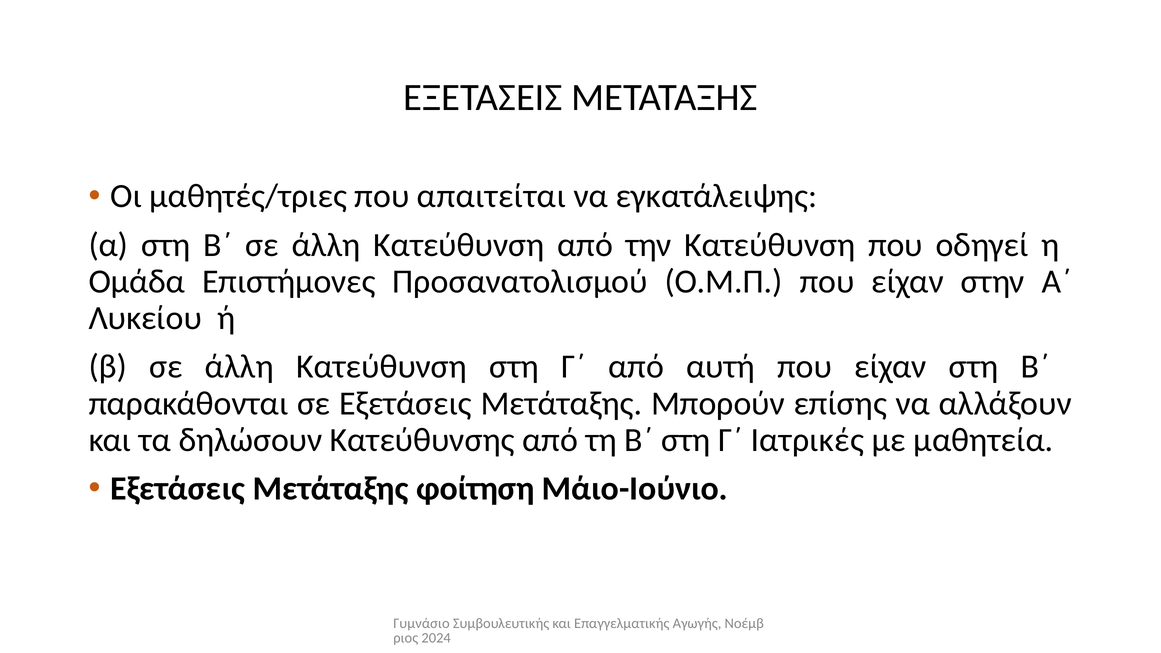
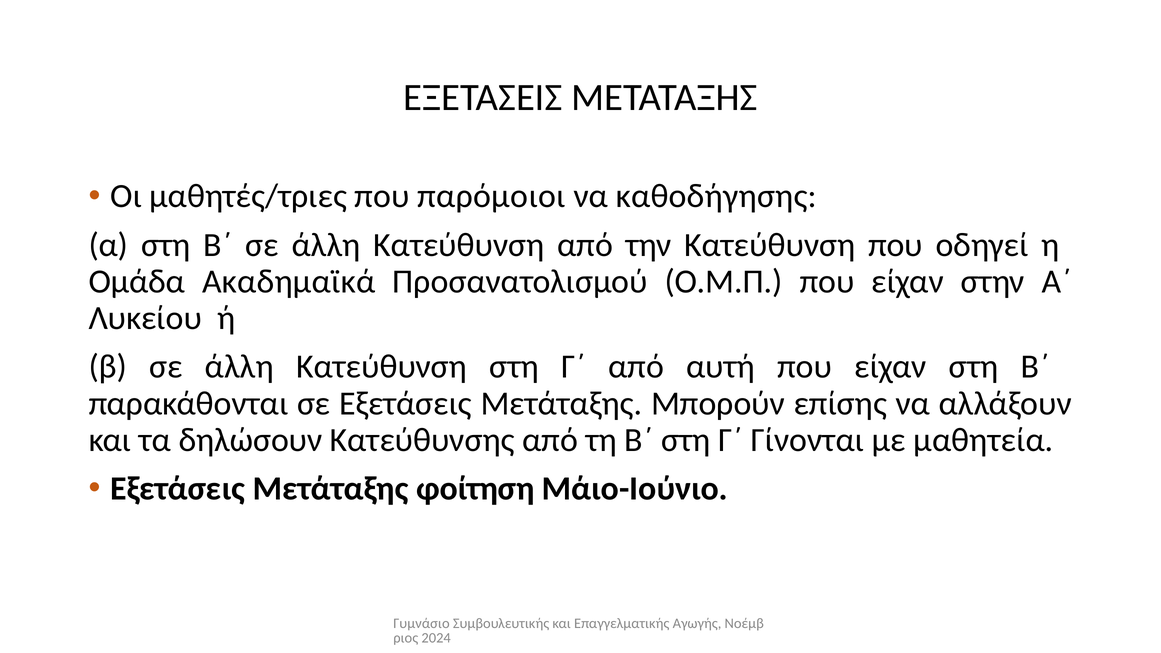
απαιτείται: απαιτείται -> παρόμοιοι
εγκατάλειψης: εγκατάλειψης -> καθοδήγησης
Επιστήμονες: Επιστήμονες -> Ακαδημαϊκά
Ιατρικές: Ιατρικές -> Γίνονται
